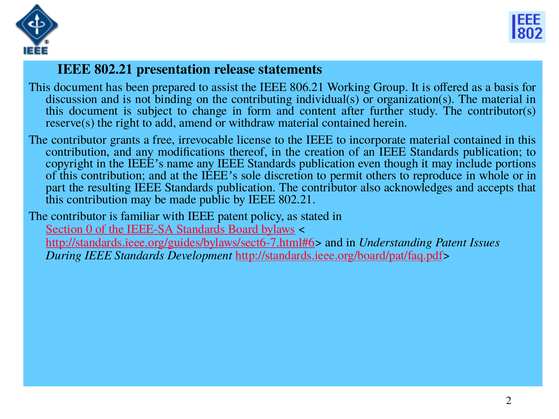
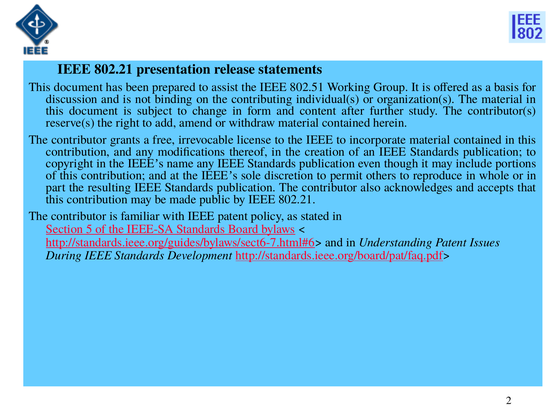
806.21: 806.21 -> 802.51
0: 0 -> 5
